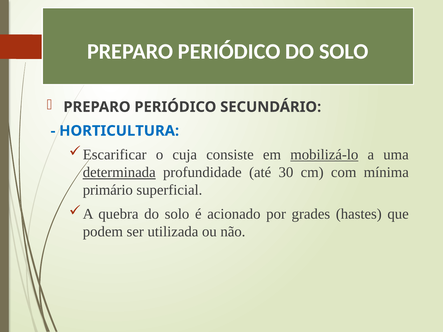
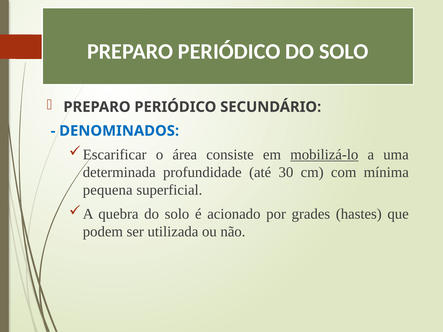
HORTICULTURA: HORTICULTURA -> DENOMINADOS
cuja: cuja -> área
determinada underline: present -> none
primário: primário -> pequena
